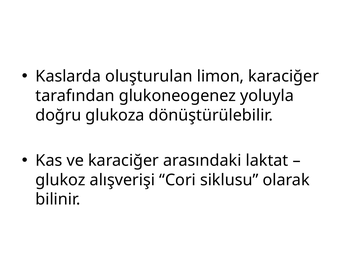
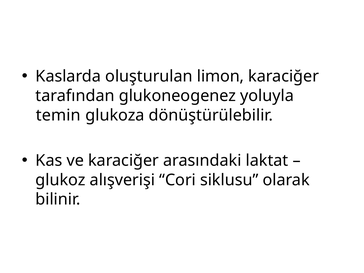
doğru: doğru -> temin
